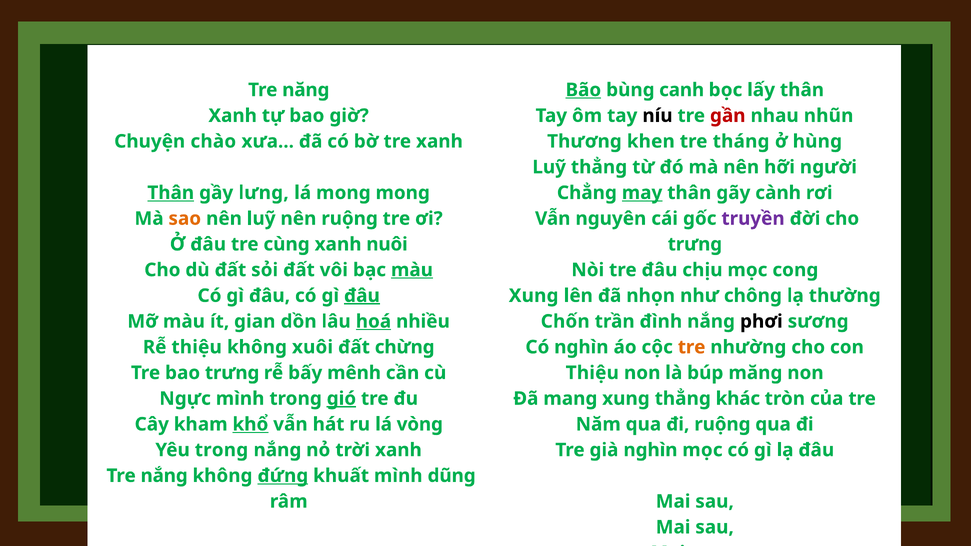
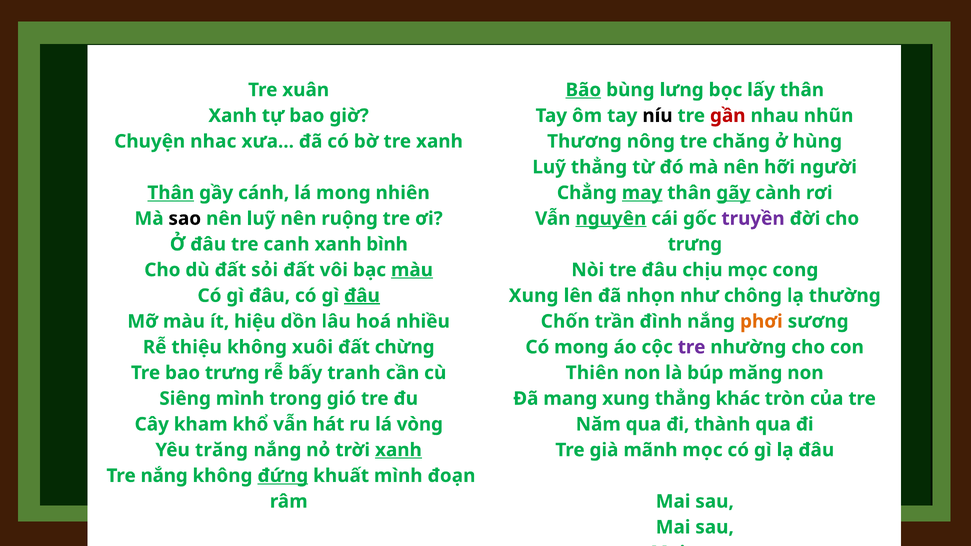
năng: năng -> xuân
canh: canh -> lưng
chào: chào -> nhac
khen: khen -> nông
tháng: tháng -> chăng
lưng: lưng -> cánh
mong mong: mong -> nhiên
gãy underline: none -> present
sao colour: orange -> black
nguyên underline: none -> present
cùng: cùng -> canh
nuôi: nuôi -> bình
gian: gian -> hiệu
hoá underline: present -> none
phơi colour: black -> orange
Có nghìn: nghìn -> mong
tre at (692, 347) colour: orange -> purple
mênh: mênh -> tranh
Thiệu at (592, 373): Thiệu -> Thiên
Ngực: Ngực -> Siêng
gió underline: present -> none
khổ underline: present -> none
đi ruộng: ruộng -> thành
Yêu trong: trong -> trăng
xanh at (398, 450) underline: none -> present
già nghìn: nghìn -> mãnh
dũng: dũng -> đoạn
